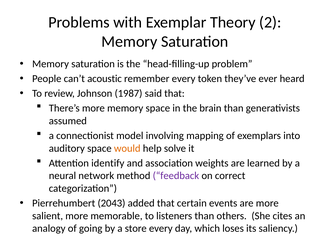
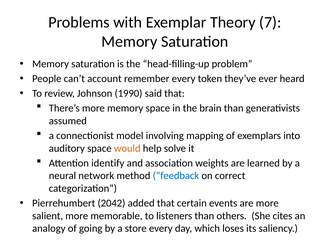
2: 2 -> 7
acoustic: acoustic -> account
1987: 1987 -> 1990
feedback colour: purple -> blue
2043: 2043 -> 2042
